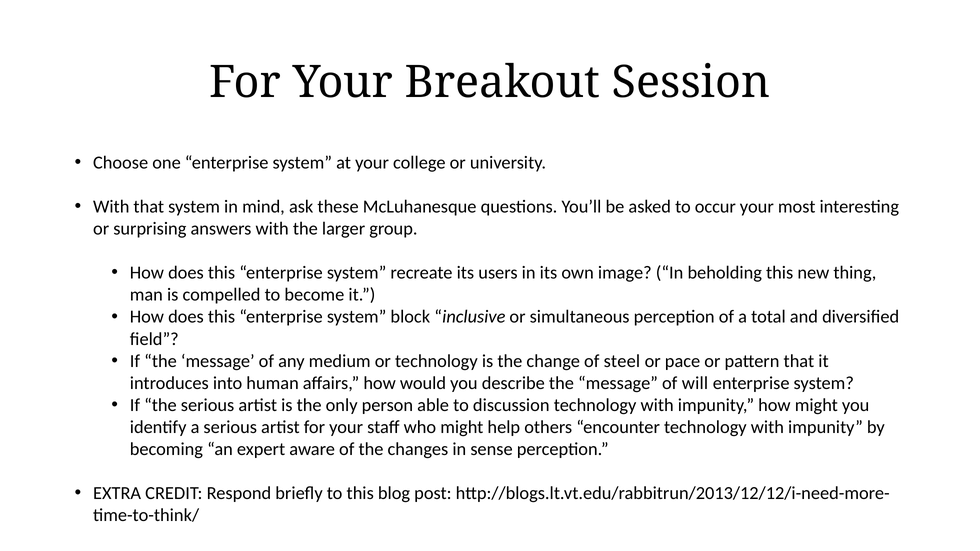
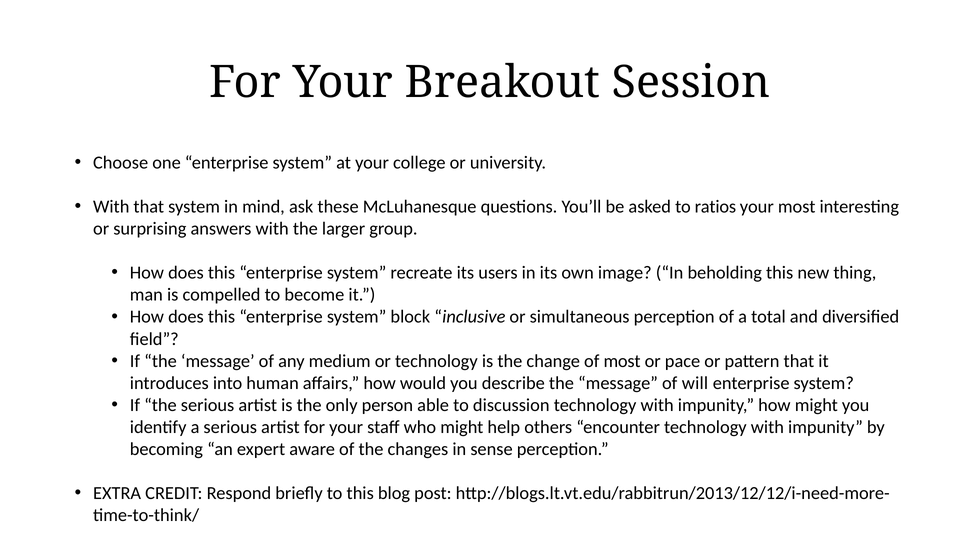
occur: occur -> ratios
of steel: steel -> most
